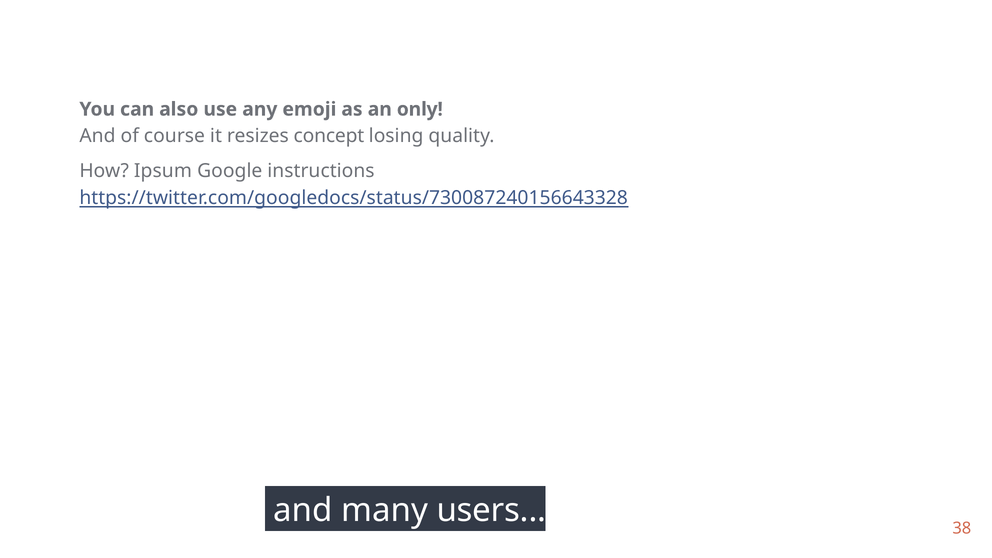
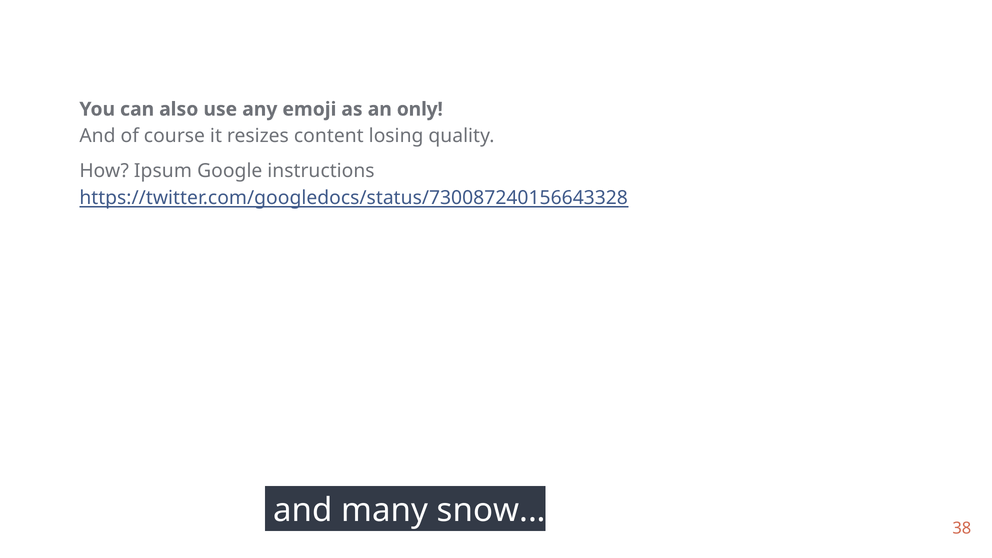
concept: concept -> content
users: users -> snow
